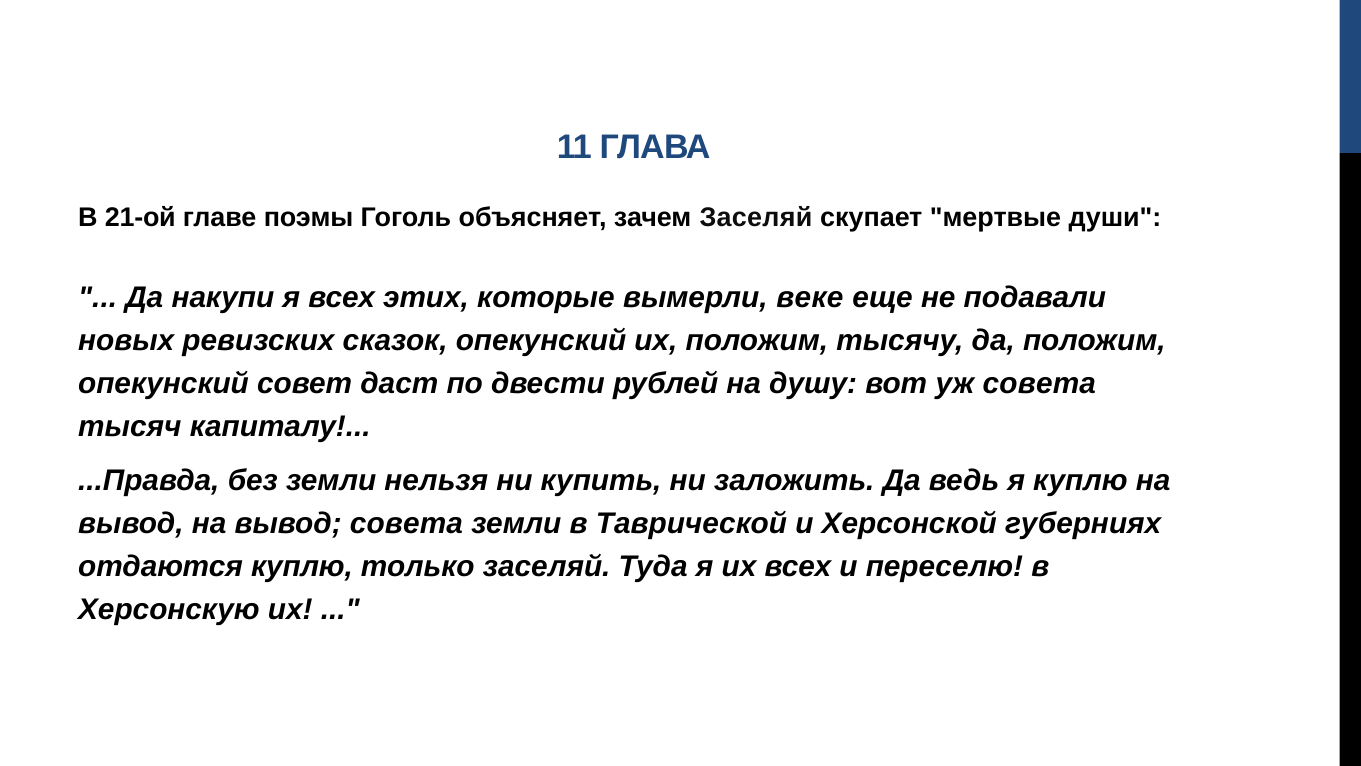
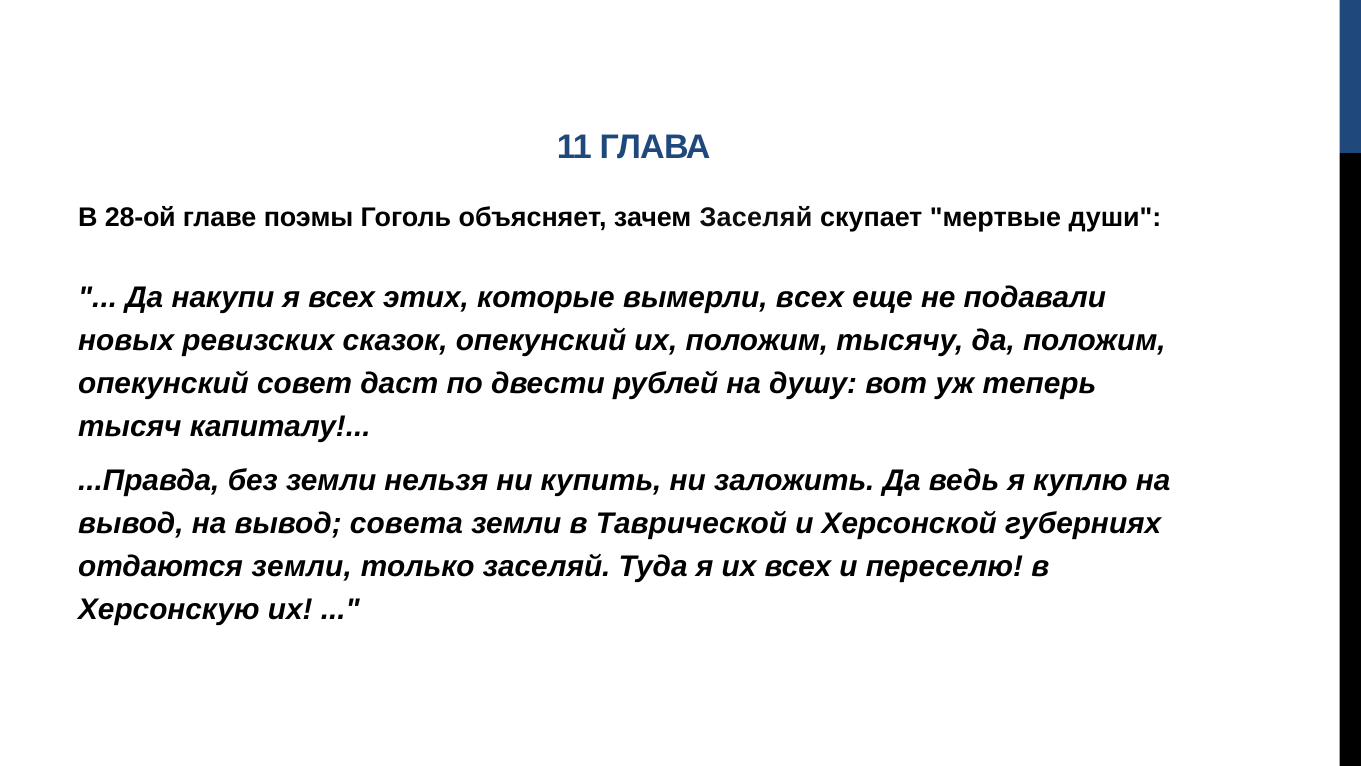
21-ой: 21-ой -> 28-ой
вымерли веке: веке -> всех
уж совета: совета -> теперь
отдаются куплю: куплю -> земли
